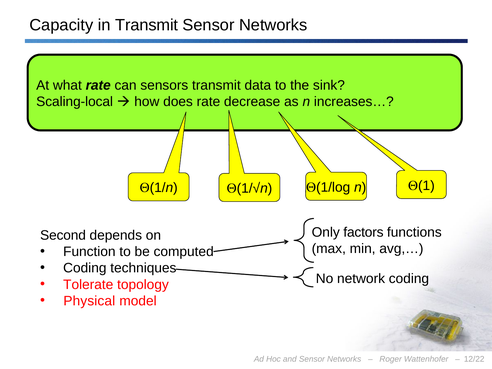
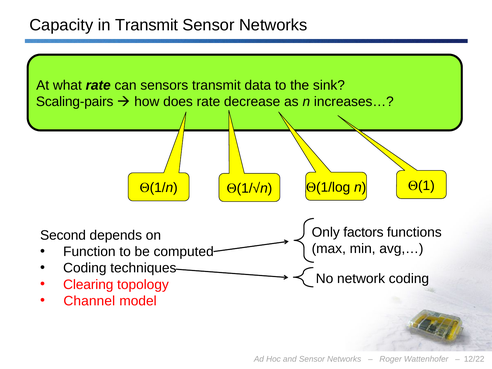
Scaling-local: Scaling-local -> Scaling-pairs
Tolerate: Tolerate -> Clearing
Physical: Physical -> Channel
